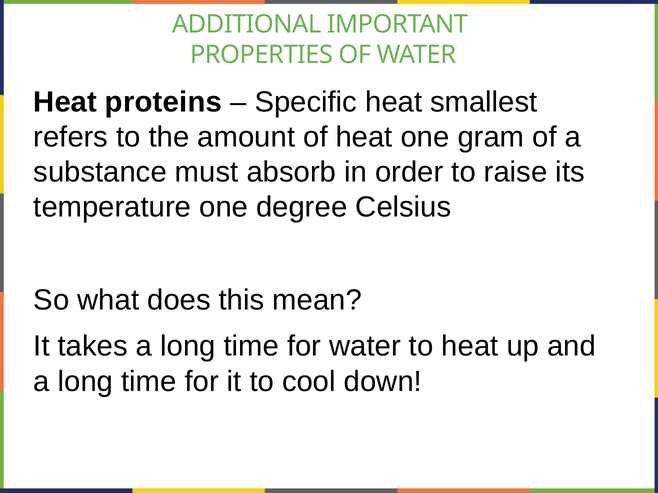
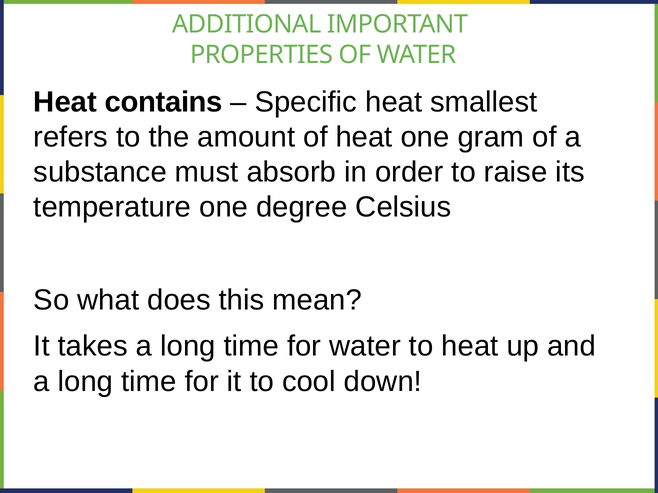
proteins: proteins -> contains
